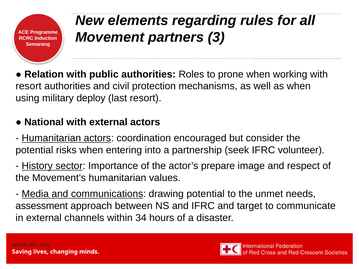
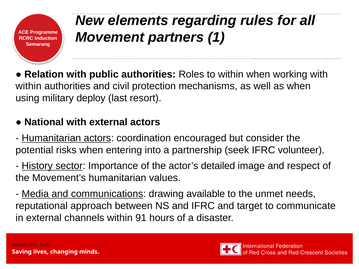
3: 3 -> 1
to prone: prone -> within
resort at (29, 86): resort -> within
prepare: prepare -> detailed
drawing potential: potential -> available
assessment: assessment -> reputational
34: 34 -> 91
